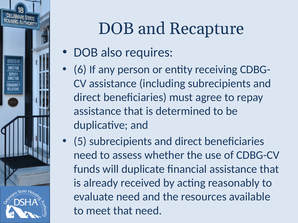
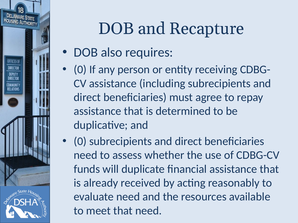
6 at (80, 70): 6 -> 0
5 at (80, 142): 5 -> 0
